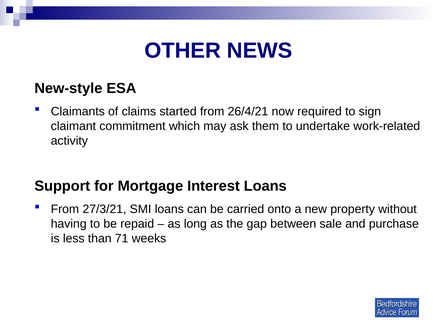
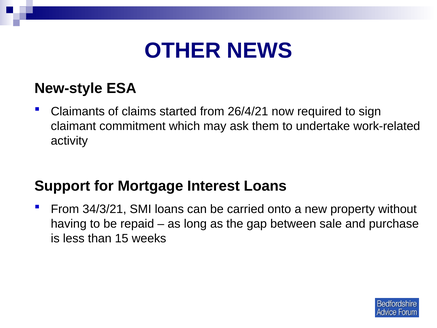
27/3/21: 27/3/21 -> 34/3/21
71: 71 -> 15
